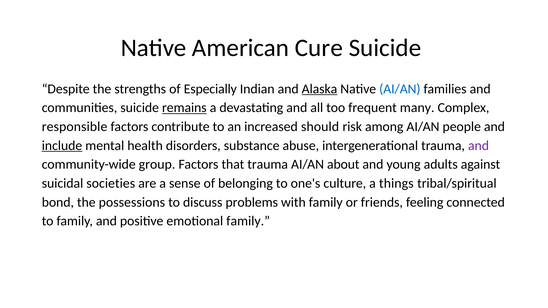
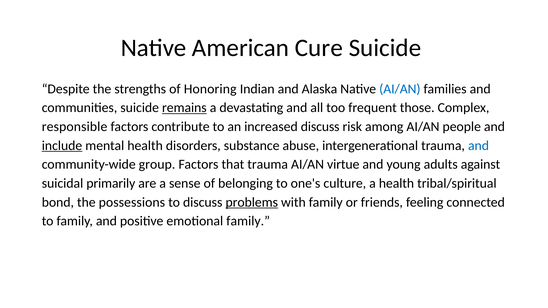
Especially: Especially -> Honoring
Alaska underline: present -> none
many: many -> those
increased should: should -> discuss
and at (478, 146) colour: purple -> blue
about: about -> virtue
societies: societies -> primarily
a things: things -> health
problems underline: none -> present
